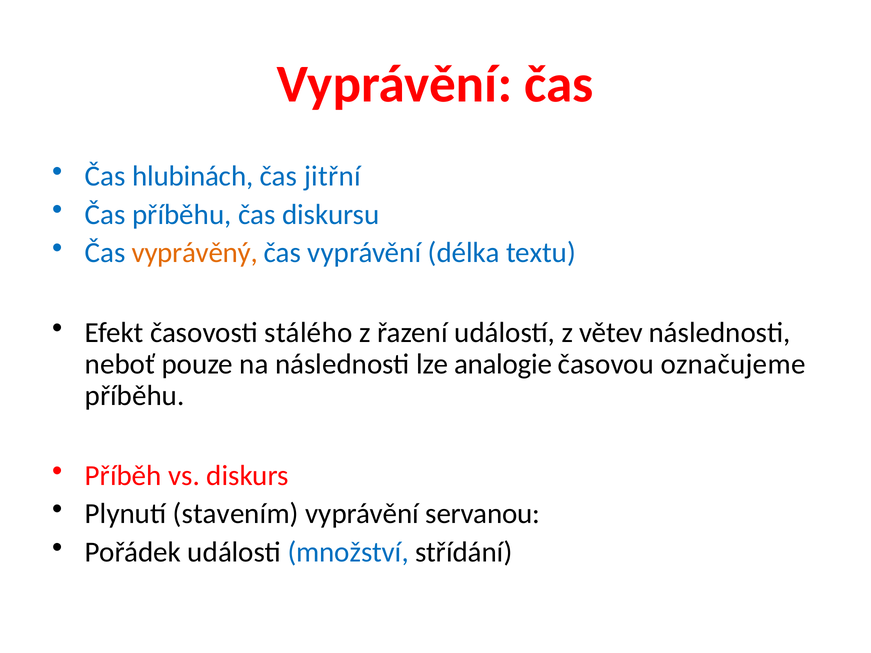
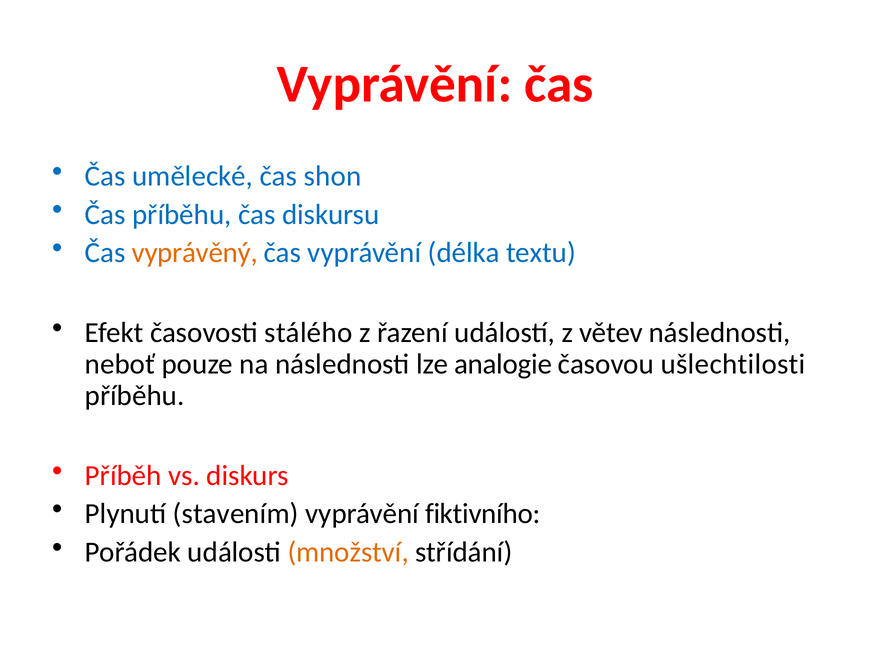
hlubinách: hlubinách -> umělecké
jitřní: jitřní -> shon
označujeme: označujeme -> ušlechtilosti
servanou: servanou -> fiktivního
množství colour: blue -> orange
